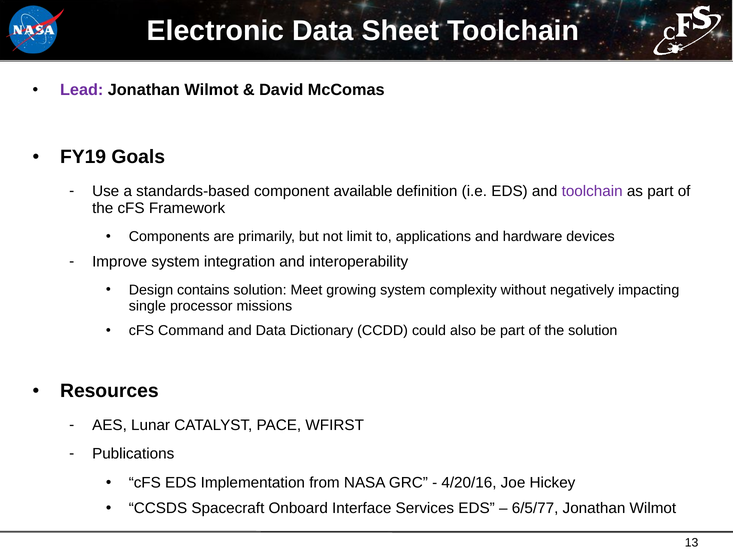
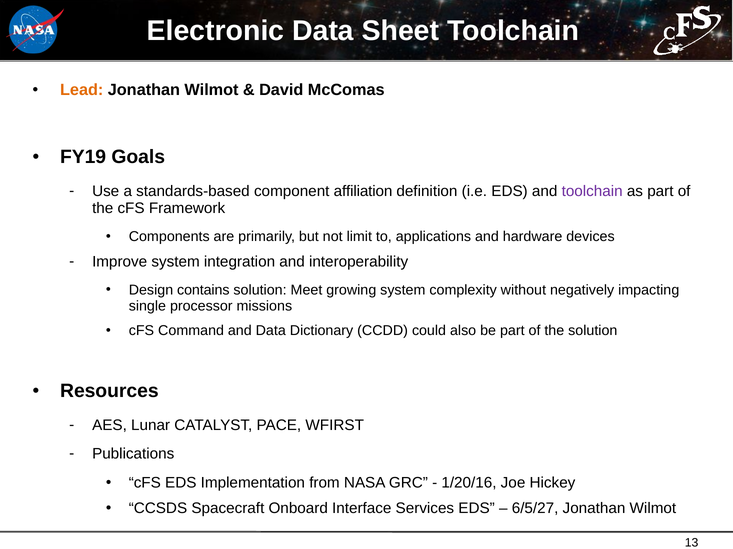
Lead colour: purple -> orange
available: available -> affiliation
4/20/16: 4/20/16 -> 1/20/16
6/5/77: 6/5/77 -> 6/5/27
